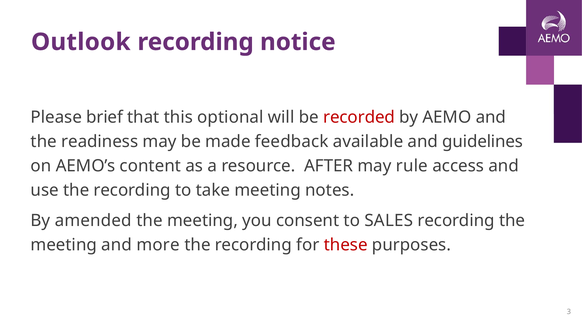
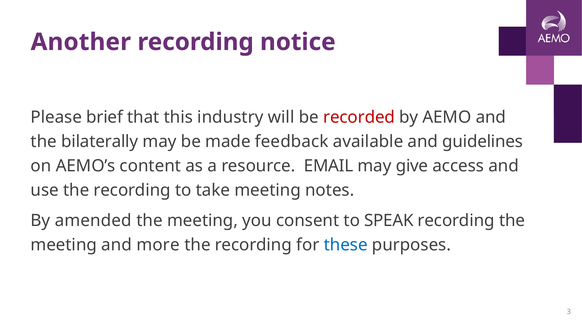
Outlook: Outlook -> Another
optional: optional -> industry
readiness: readiness -> bilaterally
AFTER: AFTER -> EMAIL
rule: rule -> give
SALES: SALES -> SPEAK
these colour: red -> blue
